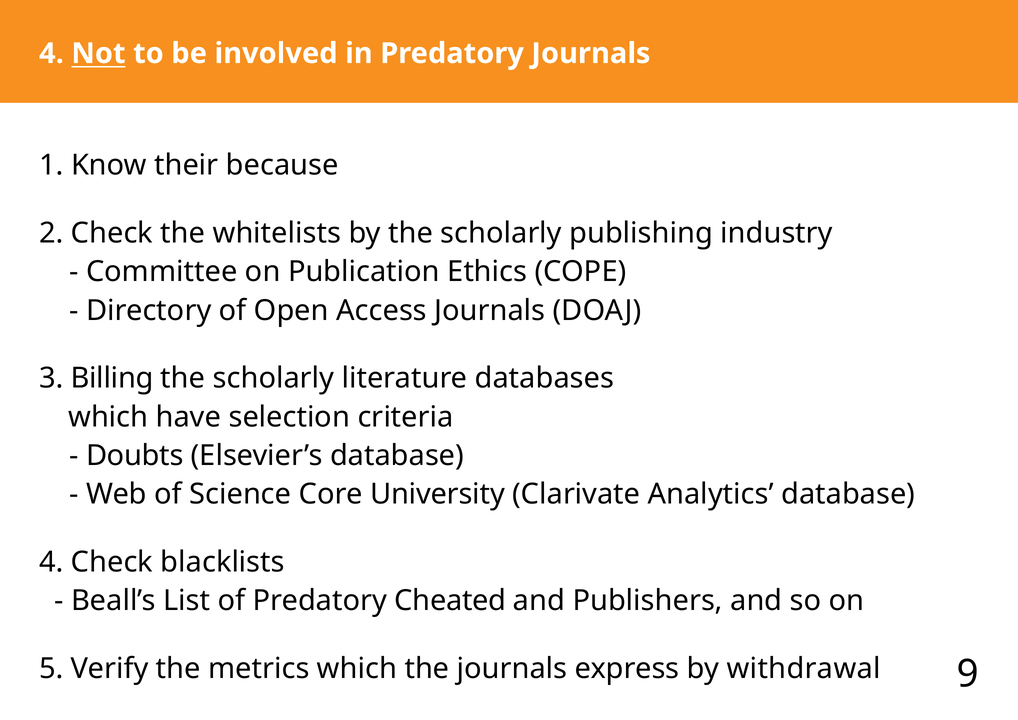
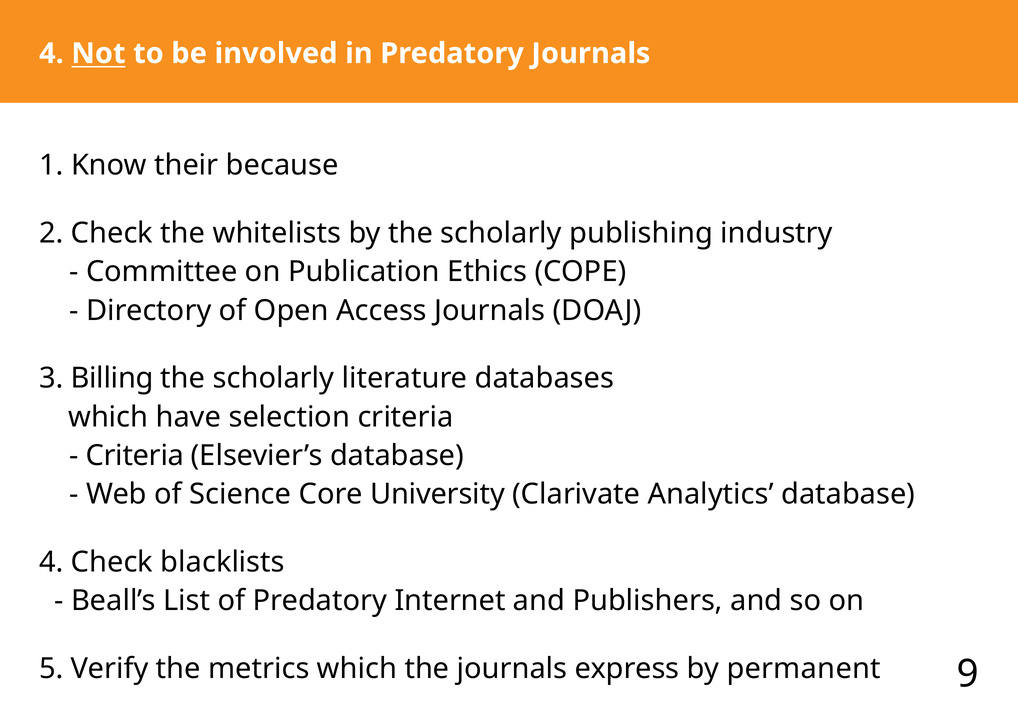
Doubts at (135, 456): Doubts -> Criteria
Cheated: Cheated -> Internet
withdrawal: withdrawal -> permanent
